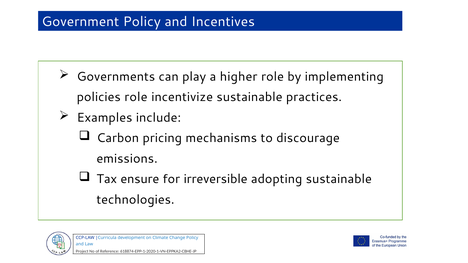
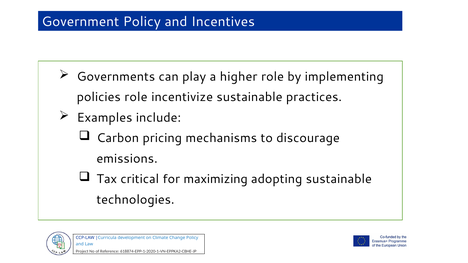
ensure: ensure -> critical
irreversible: irreversible -> maximizing
